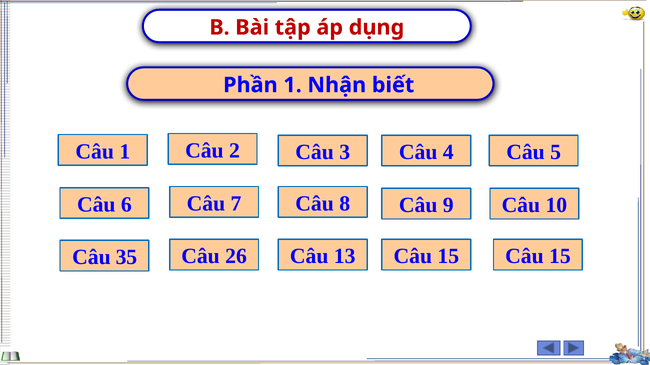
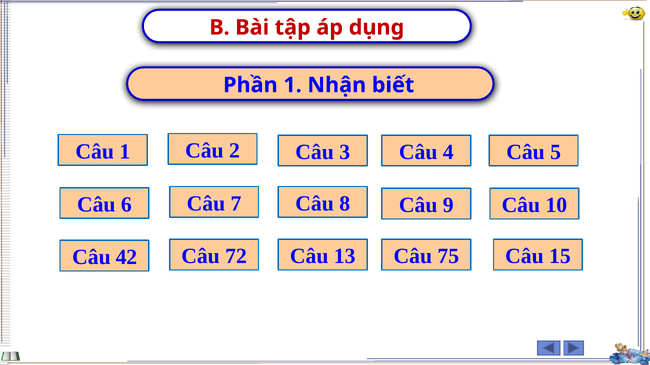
26: 26 -> 72
13 Câu 15: 15 -> 75
35: 35 -> 42
